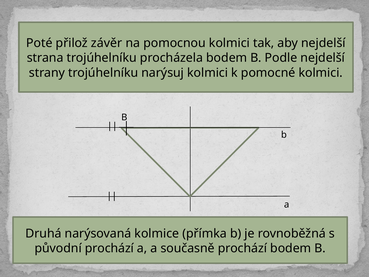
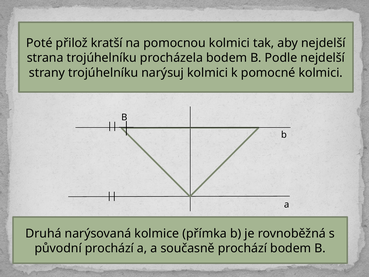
závěr: závěr -> kratší
